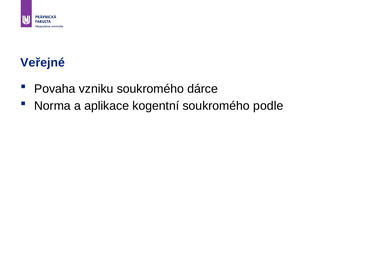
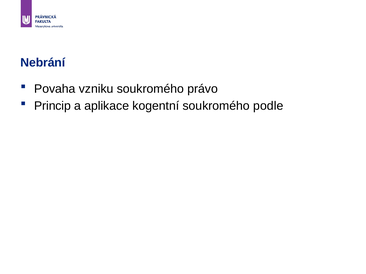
Veřejné: Veřejné -> Nebrání
dárce: dárce -> právo
Norma: Norma -> Princip
